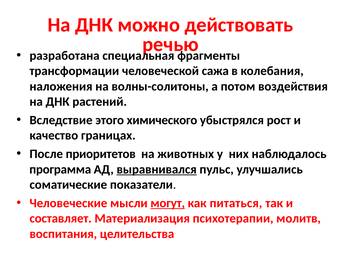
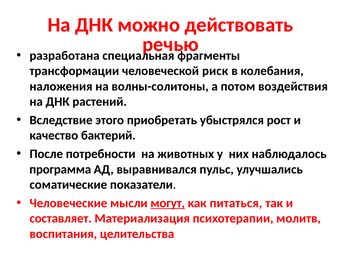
сажа: сажа -> риск
химического: химического -> приобретать
границах: границах -> бактерий
приоритетов: приоритетов -> потребности
выравнивался underline: present -> none
